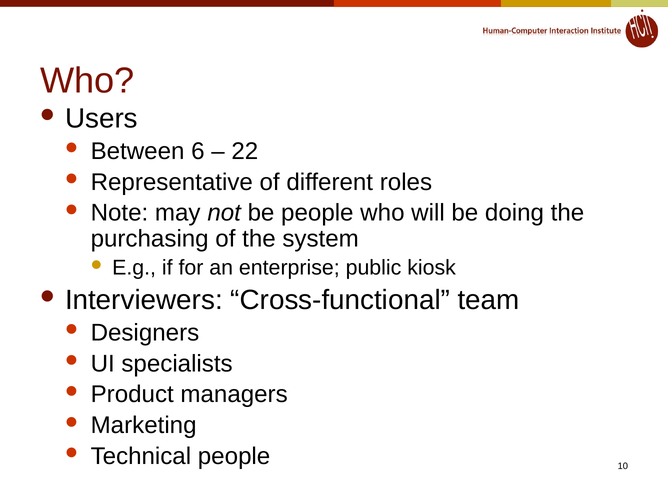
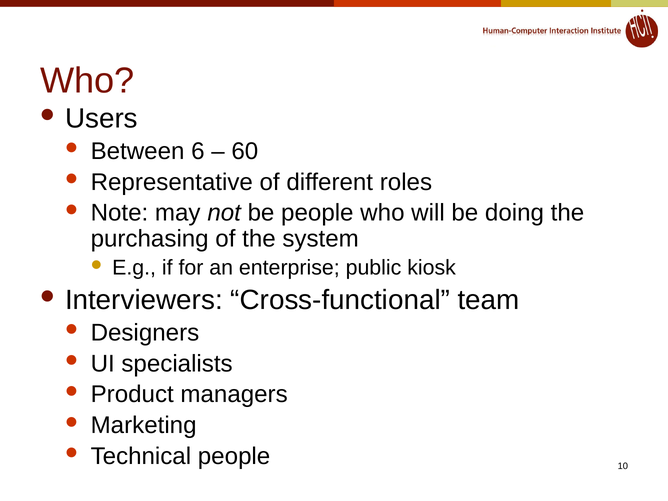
22: 22 -> 60
